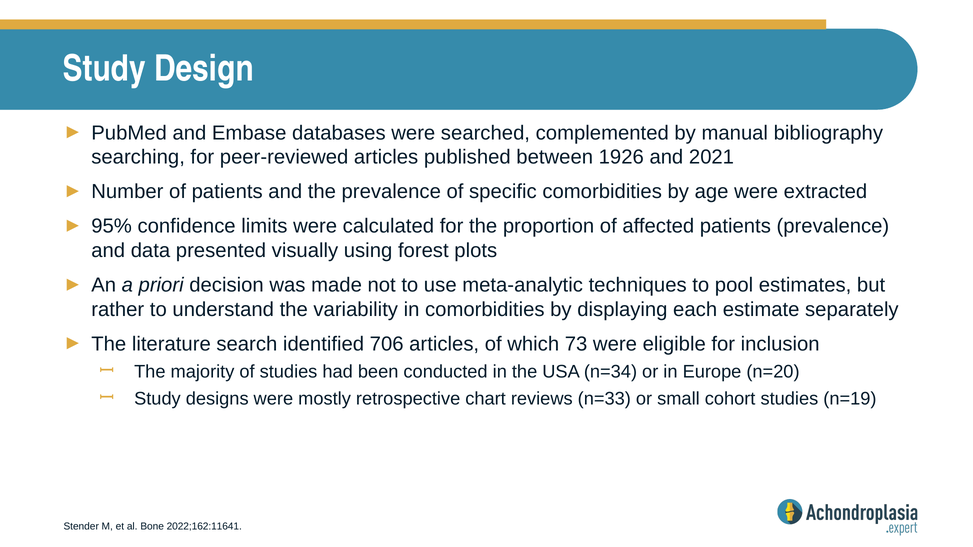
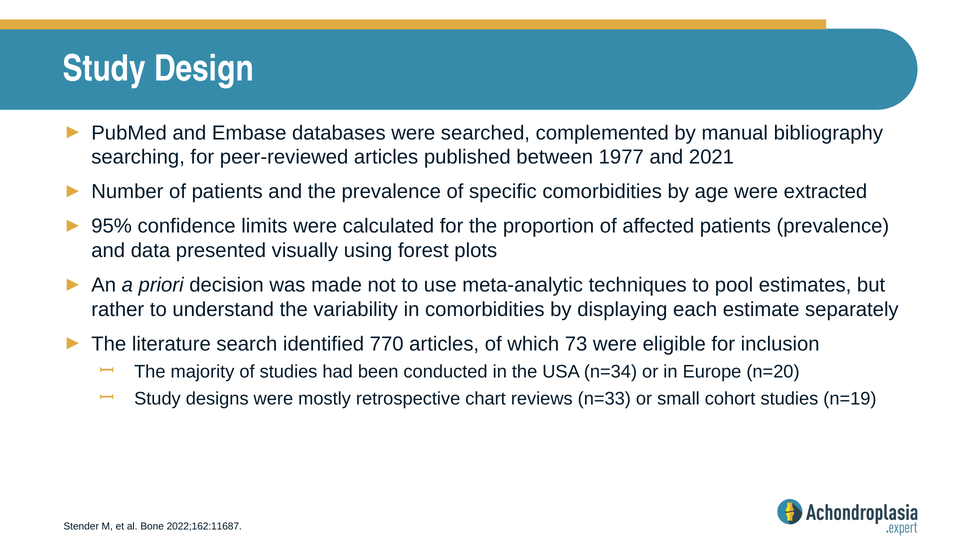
1926: 1926 -> 1977
706: 706 -> 770
2022;162:11641: 2022;162:11641 -> 2022;162:11687
